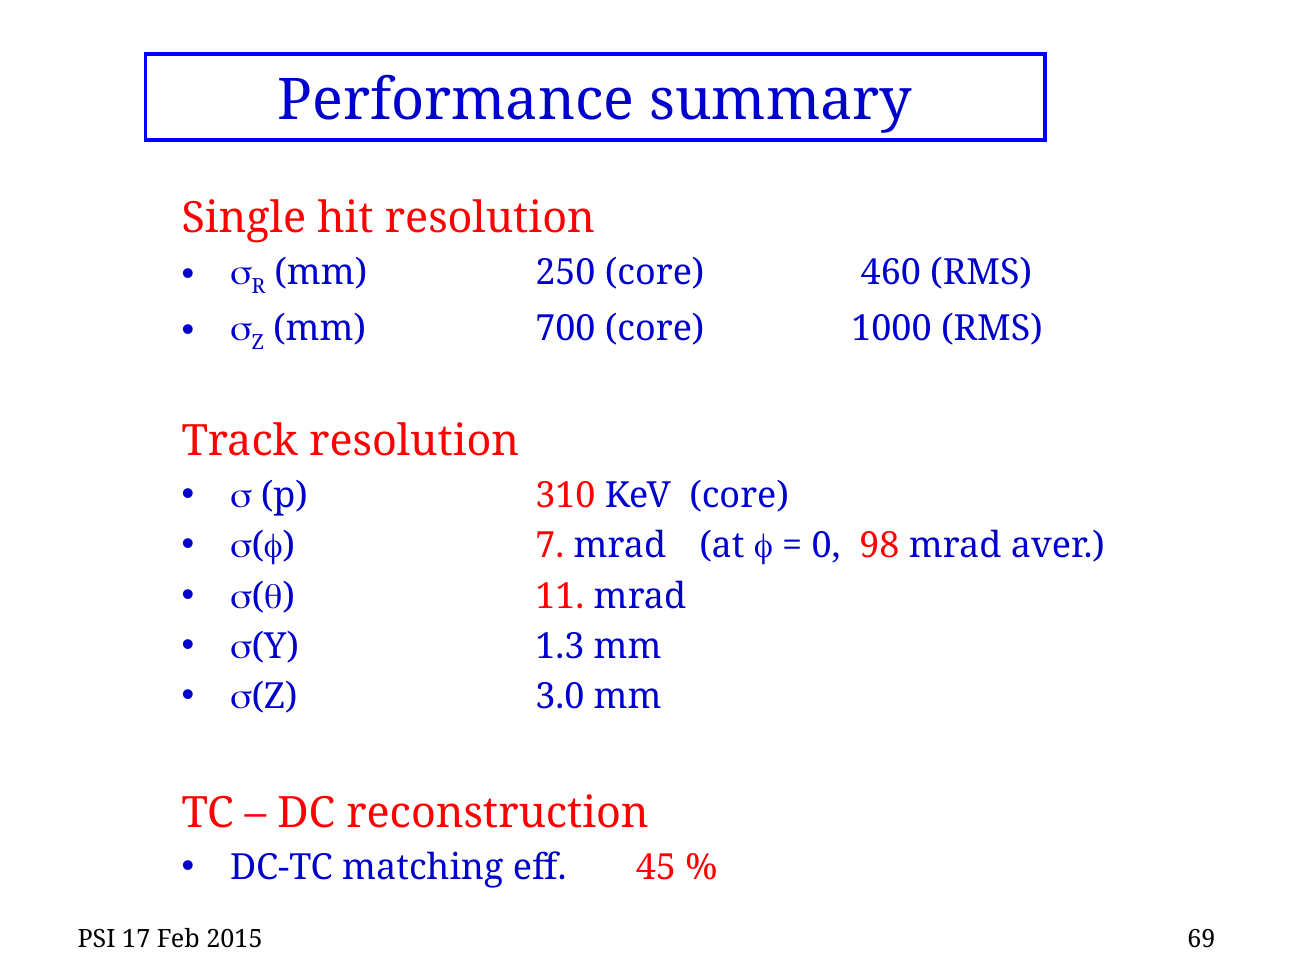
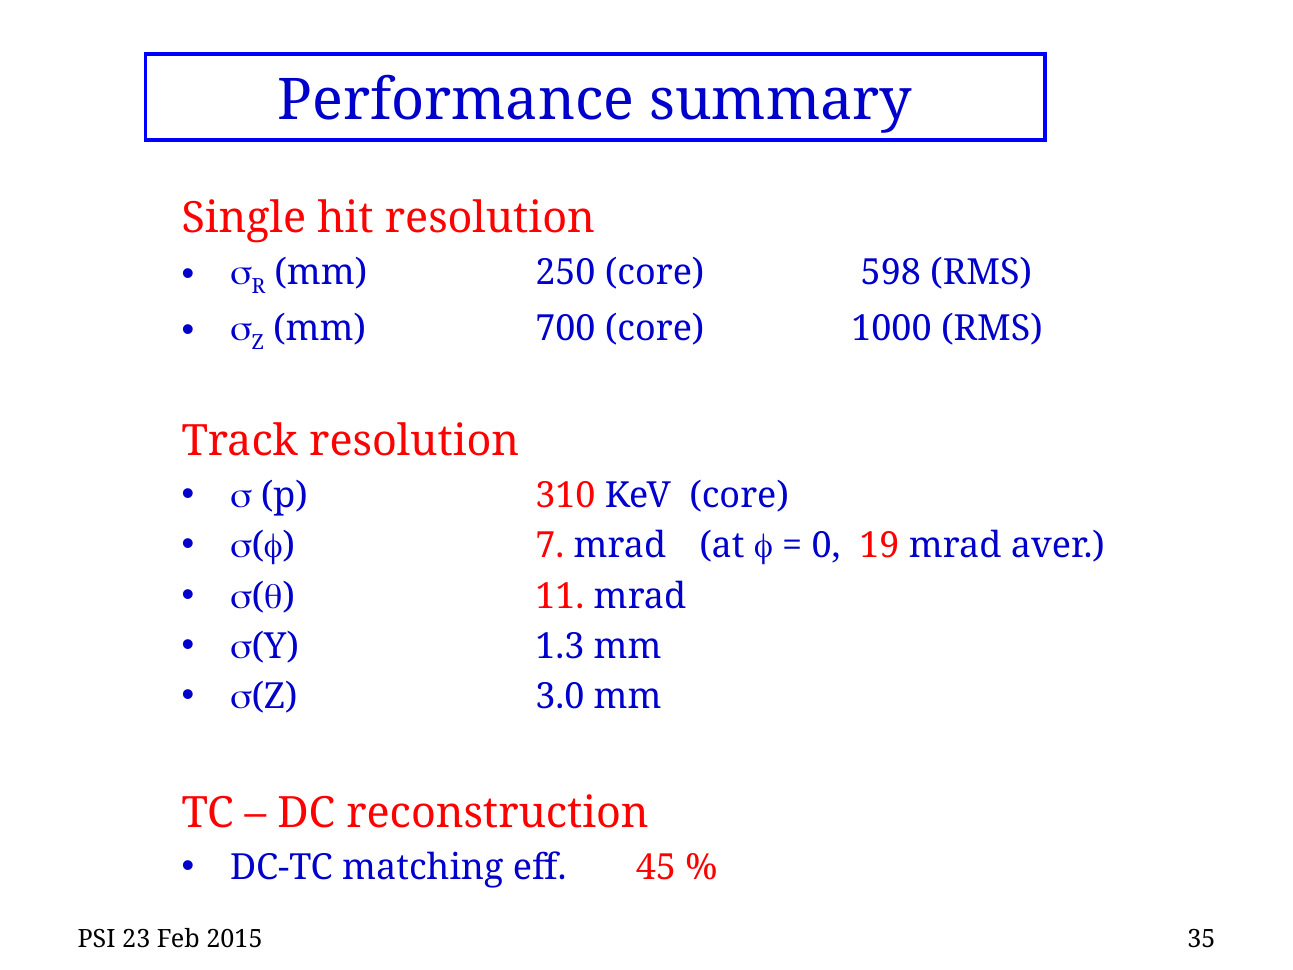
460: 460 -> 598
98: 98 -> 19
17: 17 -> 23
69: 69 -> 35
